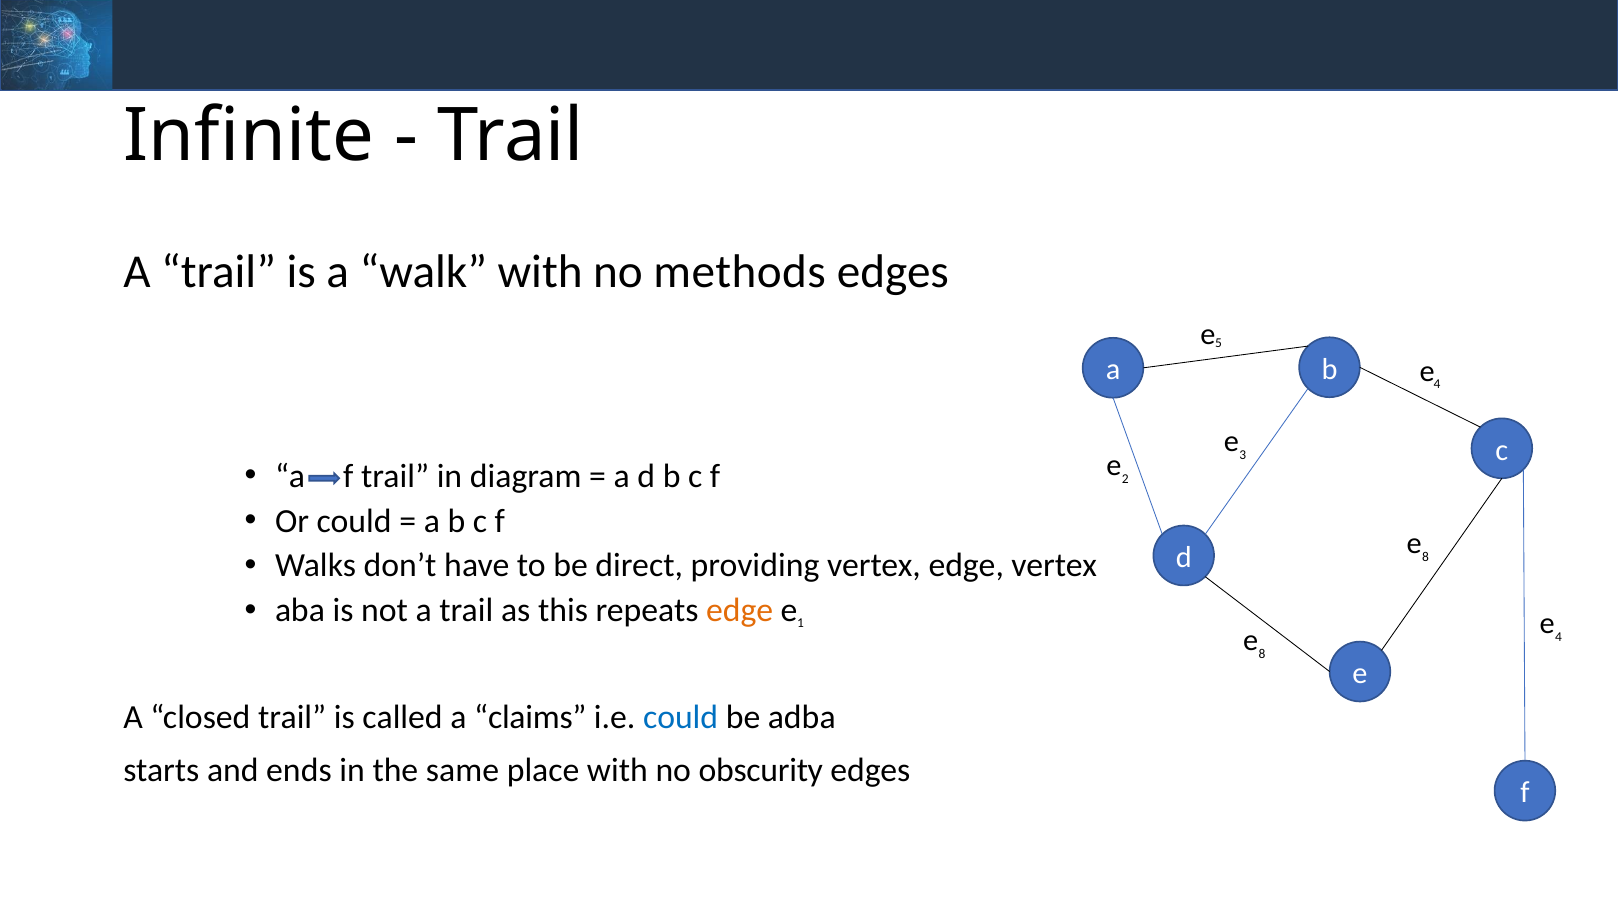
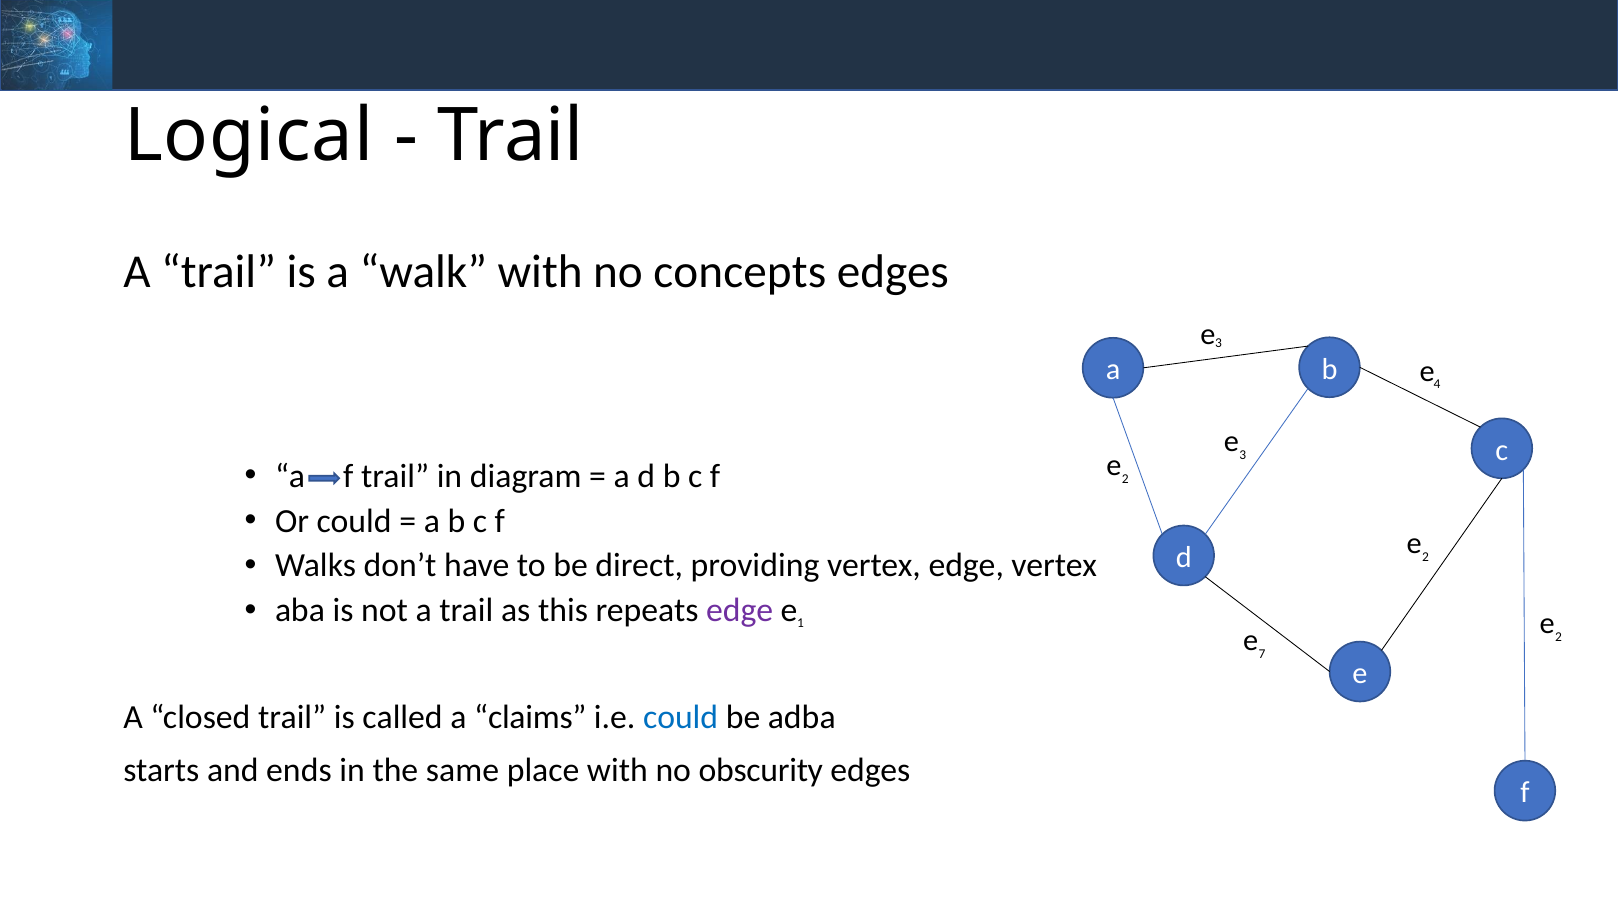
Infinite: Infinite -> Logical
methods: methods -> concepts
5 at (1219, 343): 5 -> 3
8 at (1425, 557): 8 -> 2
edge at (740, 611) colour: orange -> purple
4 at (1559, 637): 4 -> 2
8 at (1262, 654): 8 -> 7
